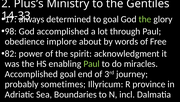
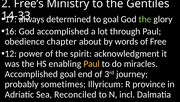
Plus’s: Plus’s -> Free’s
98: 98 -> 16
implore: implore -> chapter
82: 82 -> 12
Paul at (92, 63) colour: light green -> yellow
Boundaries: Boundaries -> Reconciled
